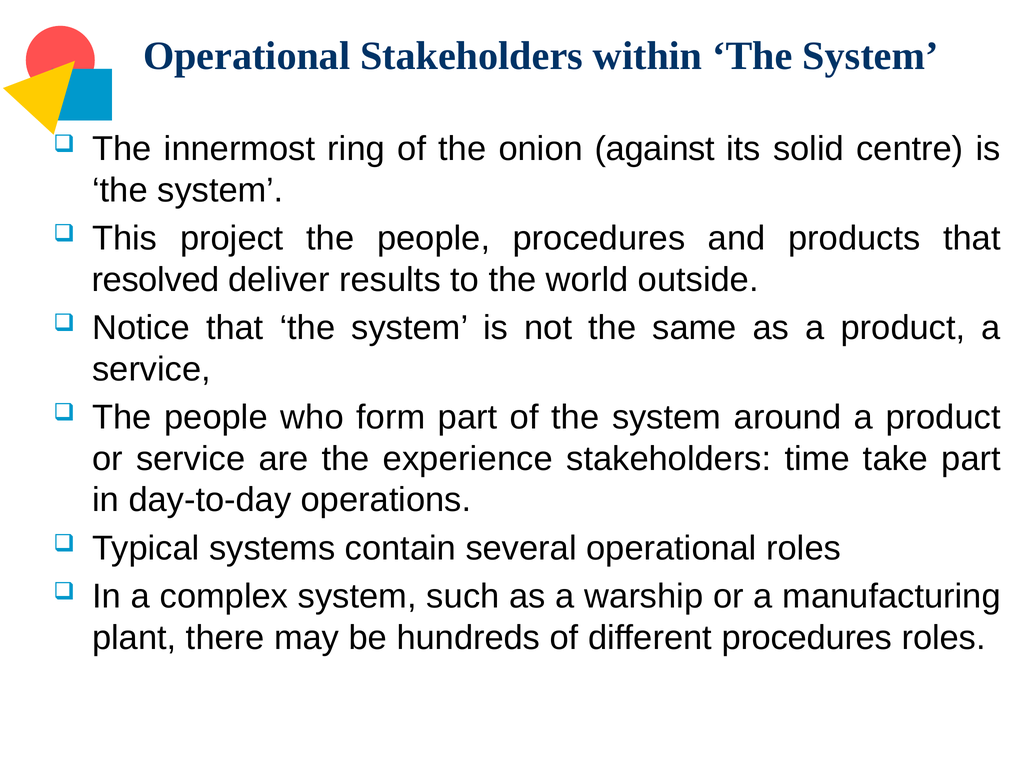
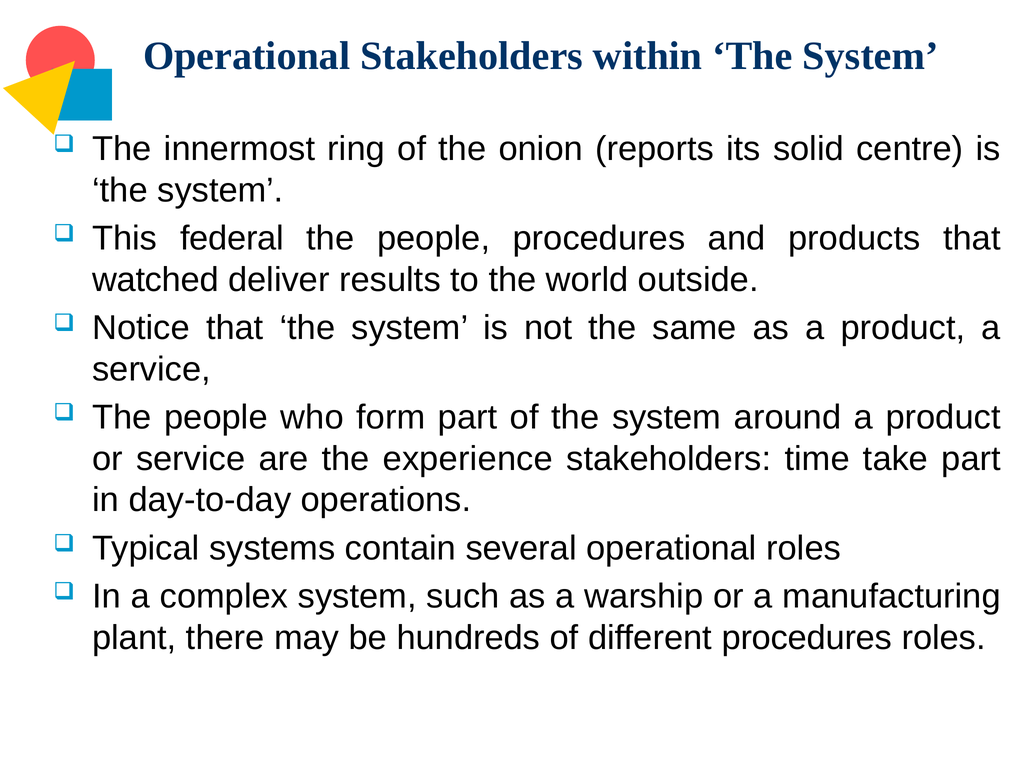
against: against -> reports
project: project -> federal
resolved: resolved -> watched
